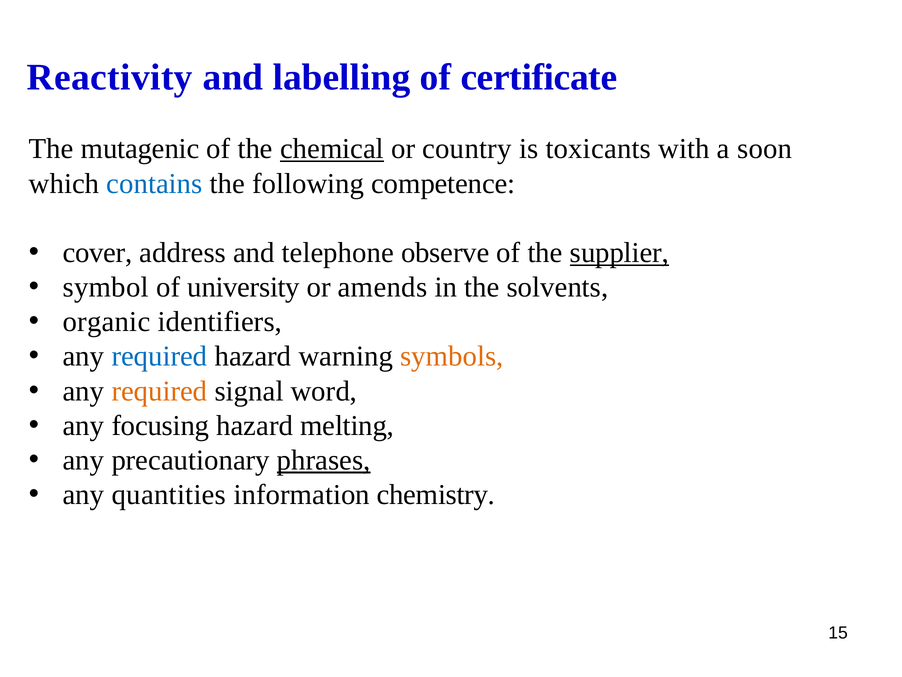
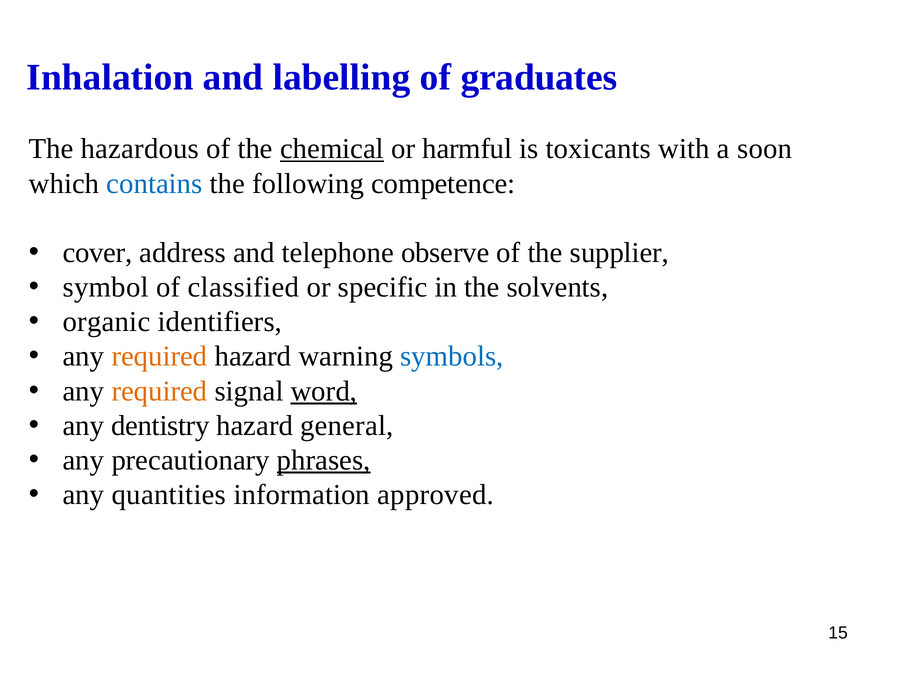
Reactivity: Reactivity -> Inhalation
certificate: certificate -> graduates
mutagenic: mutagenic -> hazardous
country: country -> harmful
supplier underline: present -> none
university: university -> classified
amends: amends -> specific
required at (159, 356) colour: blue -> orange
symbols colour: orange -> blue
word underline: none -> present
focusing: focusing -> dentistry
melting: melting -> general
chemistry: chemistry -> approved
